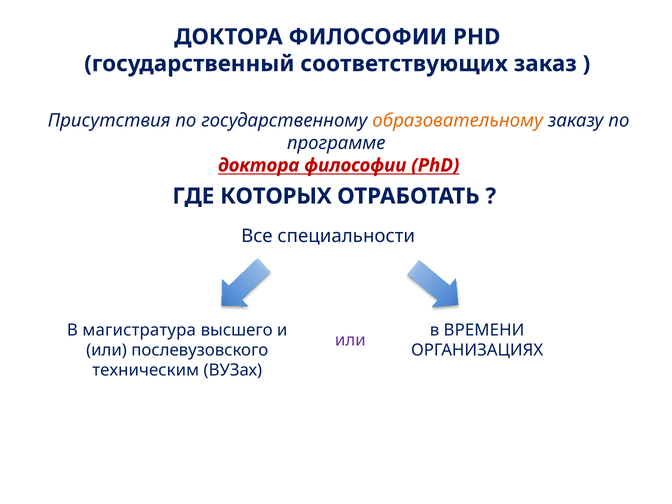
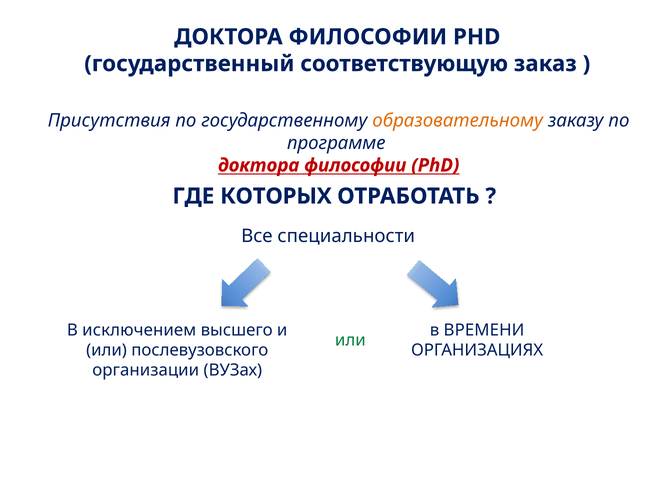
соответствующих: соответствующих -> соответствующую
магистратура: магистратура -> исключением
или at (350, 340) colour: purple -> green
техническим: техническим -> организации
